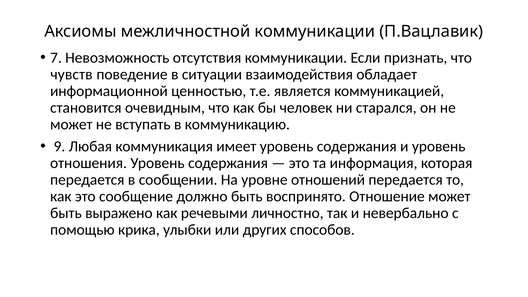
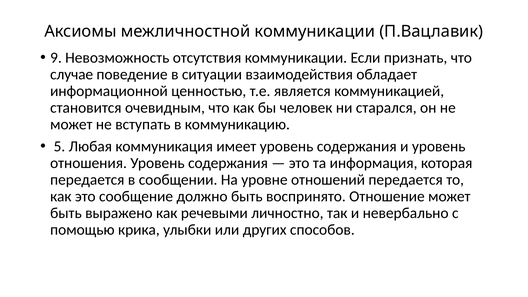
7: 7 -> 9
чувств: чувств -> случае
9: 9 -> 5
